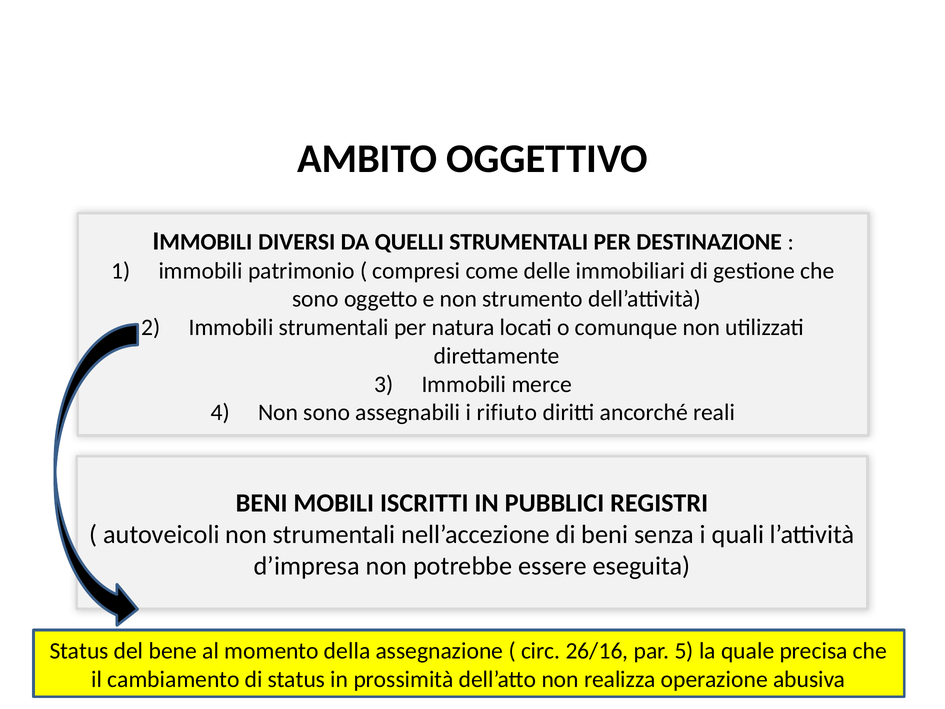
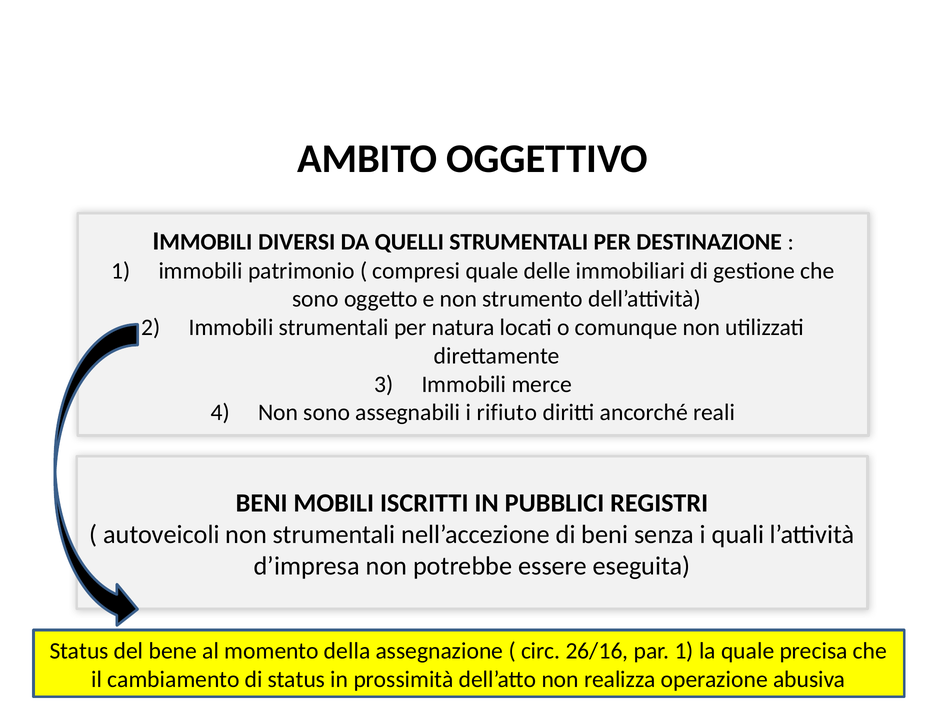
compresi come: come -> quale
par 5: 5 -> 1
